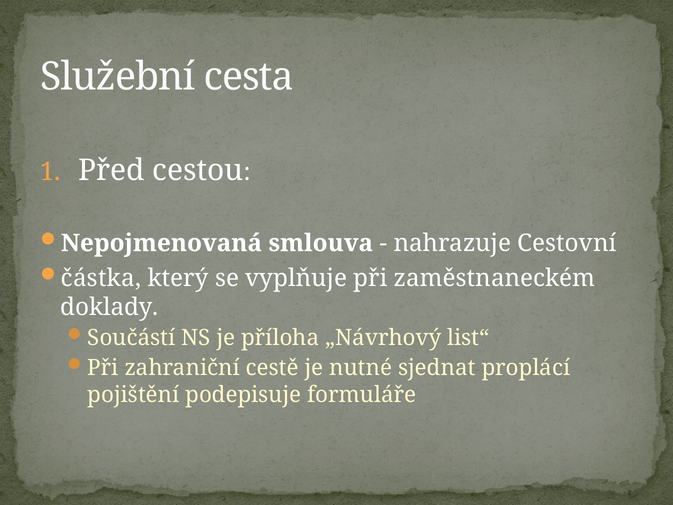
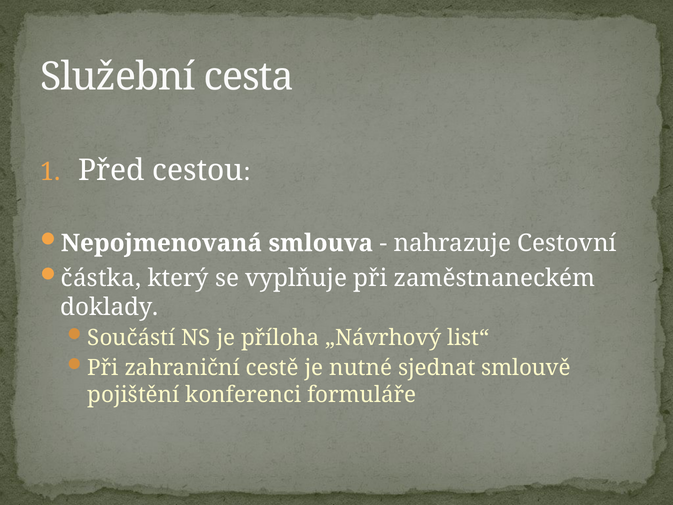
proplácí: proplácí -> smlouvě
podepisuje: podepisuje -> konferenci
